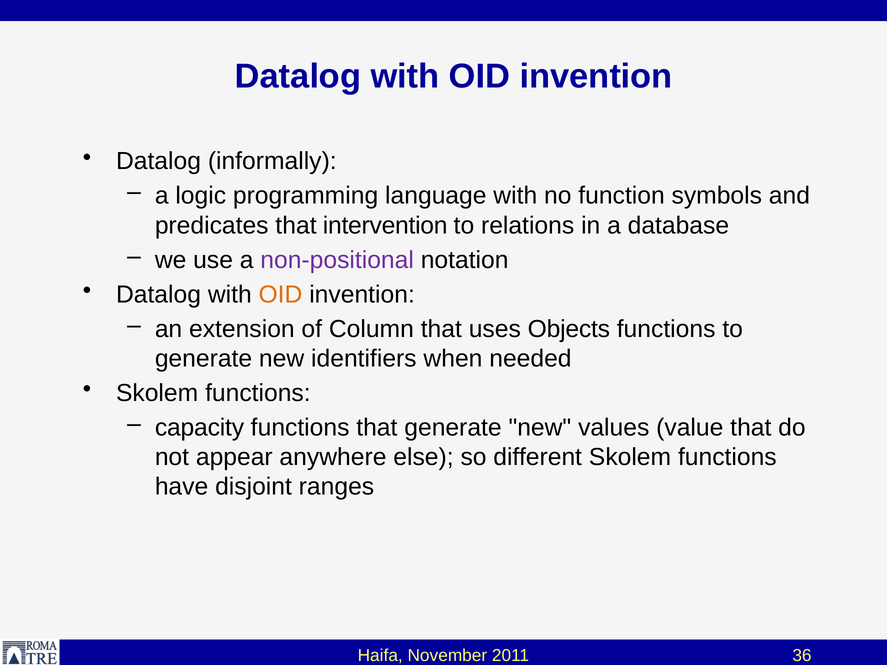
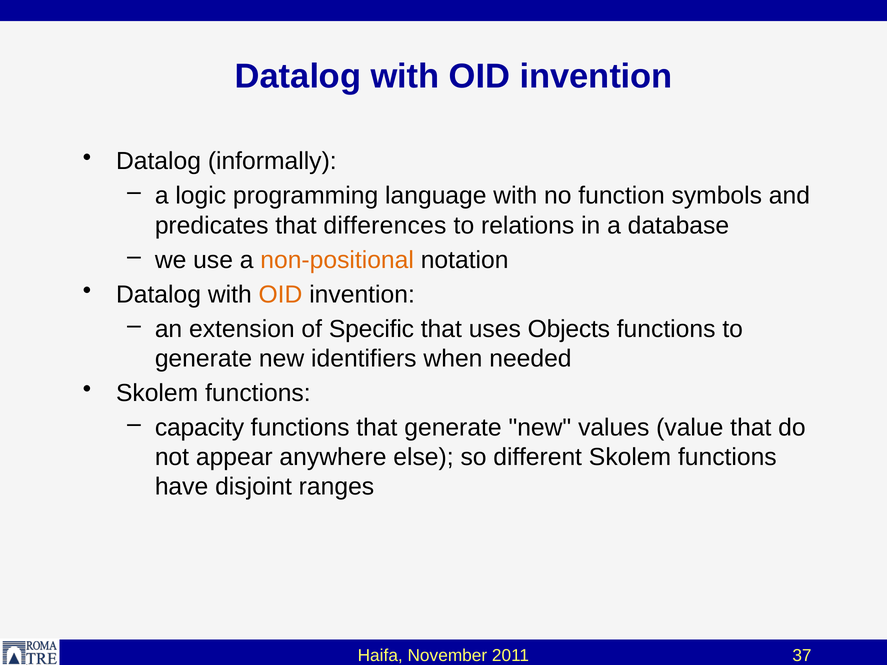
intervention: intervention -> differences
non-positional colour: purple -> orange
Column: Column -> Specific
36: 36 -> 37
